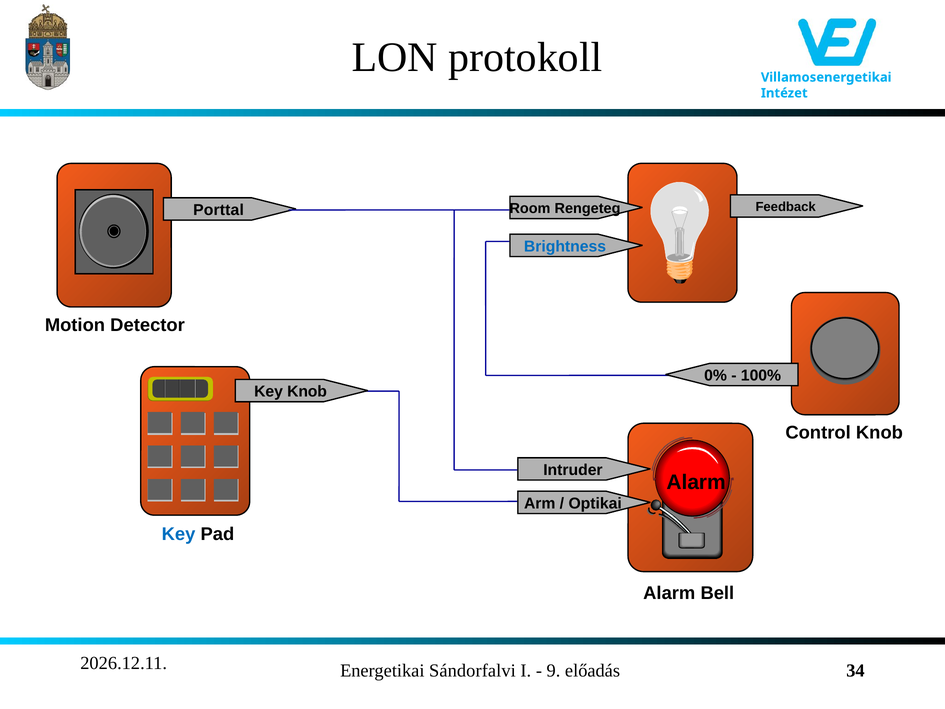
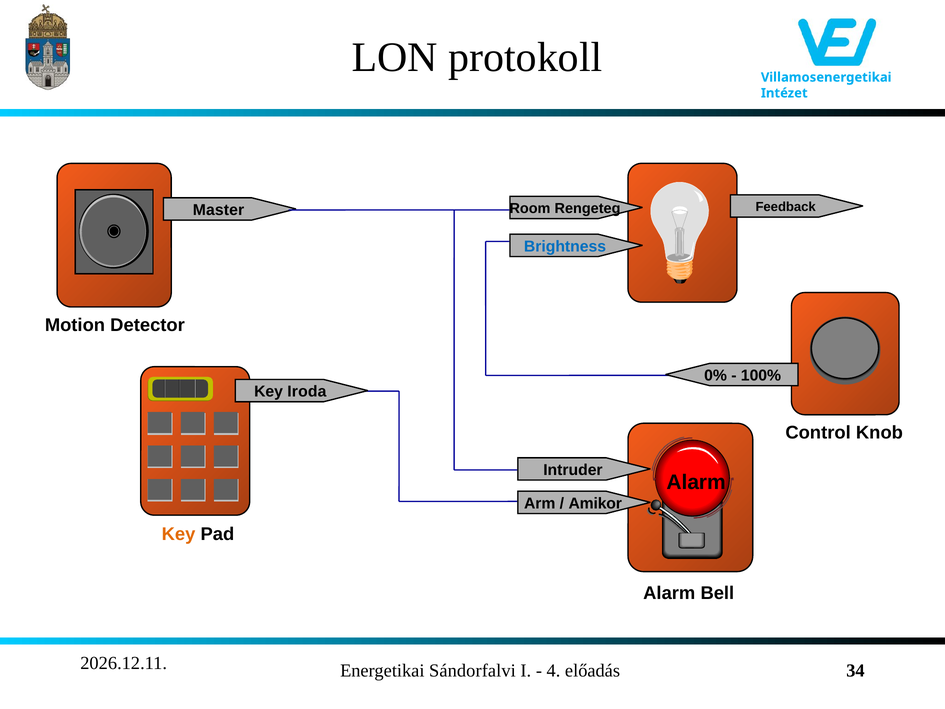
Porttal: Porttal -> Master
Key Knob: Knob -> Iroda
Optikai: Optikai -> Amikor
Key at (179, 534) colour: blue -> orange
9: 9 -> 4
